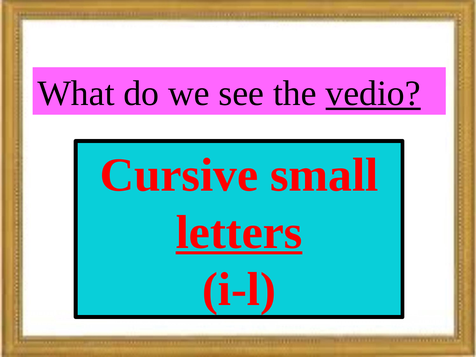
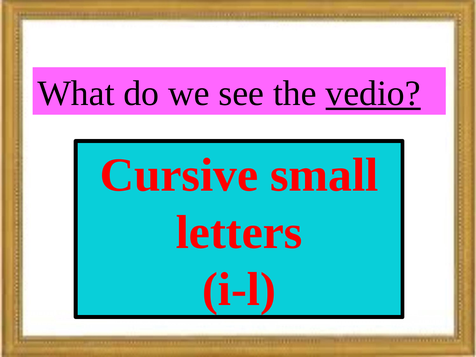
letters underline: present -> none
